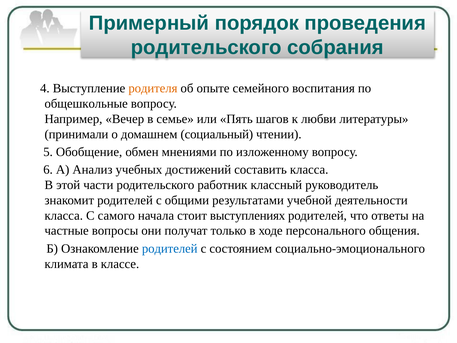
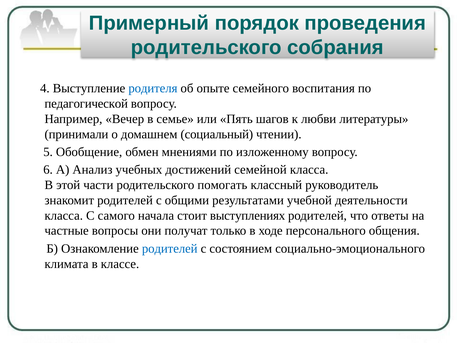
родителя colour: orange -> blue
общешкольные: общешкольные -> педагогической
составить: составить -> семейной
работник: работник -> помогать
